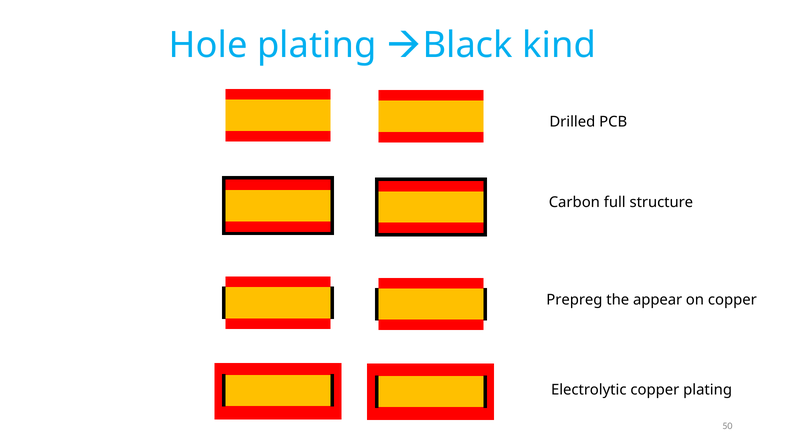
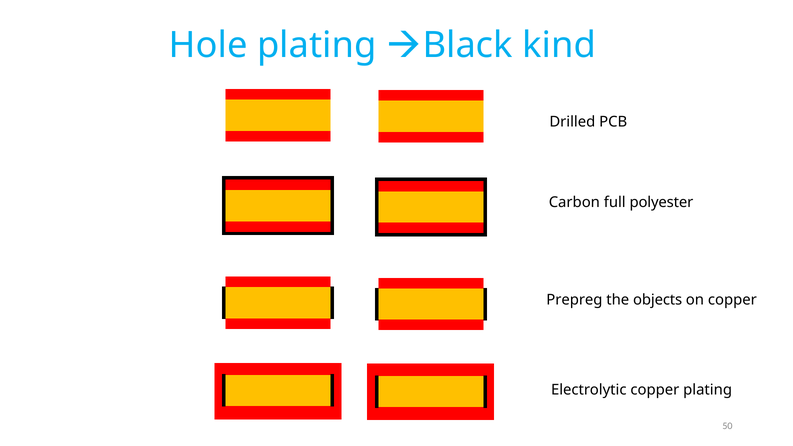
structure: structure -> polyester
appear: appear -> objects
